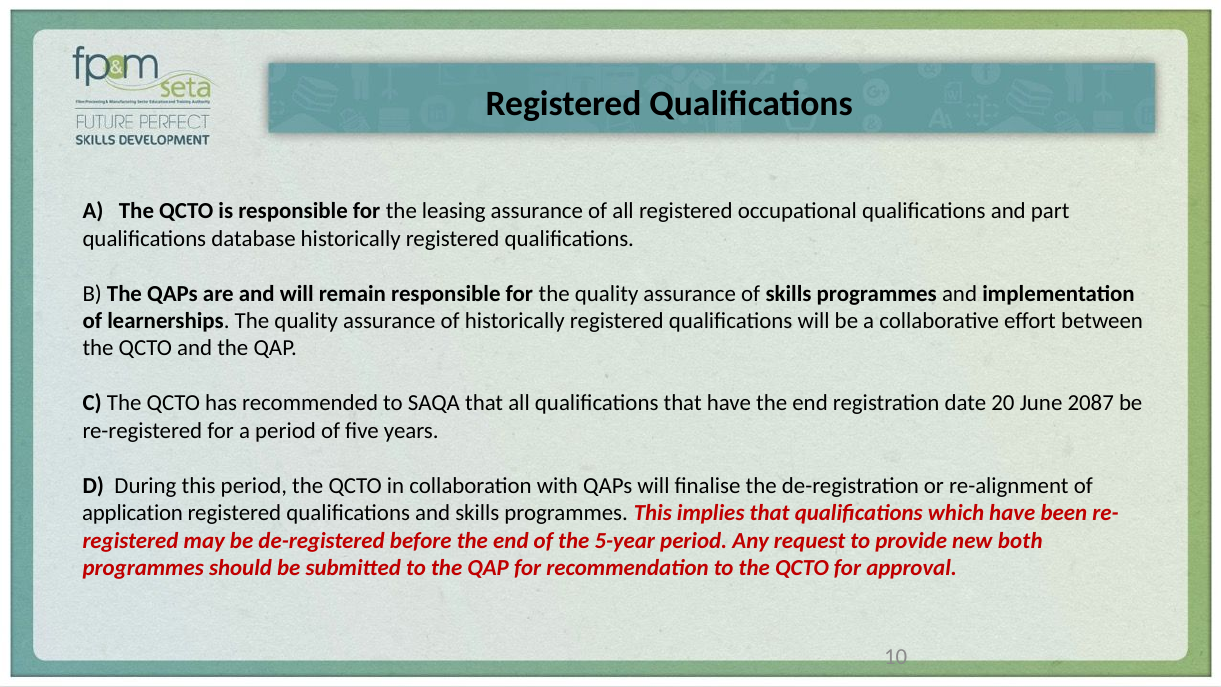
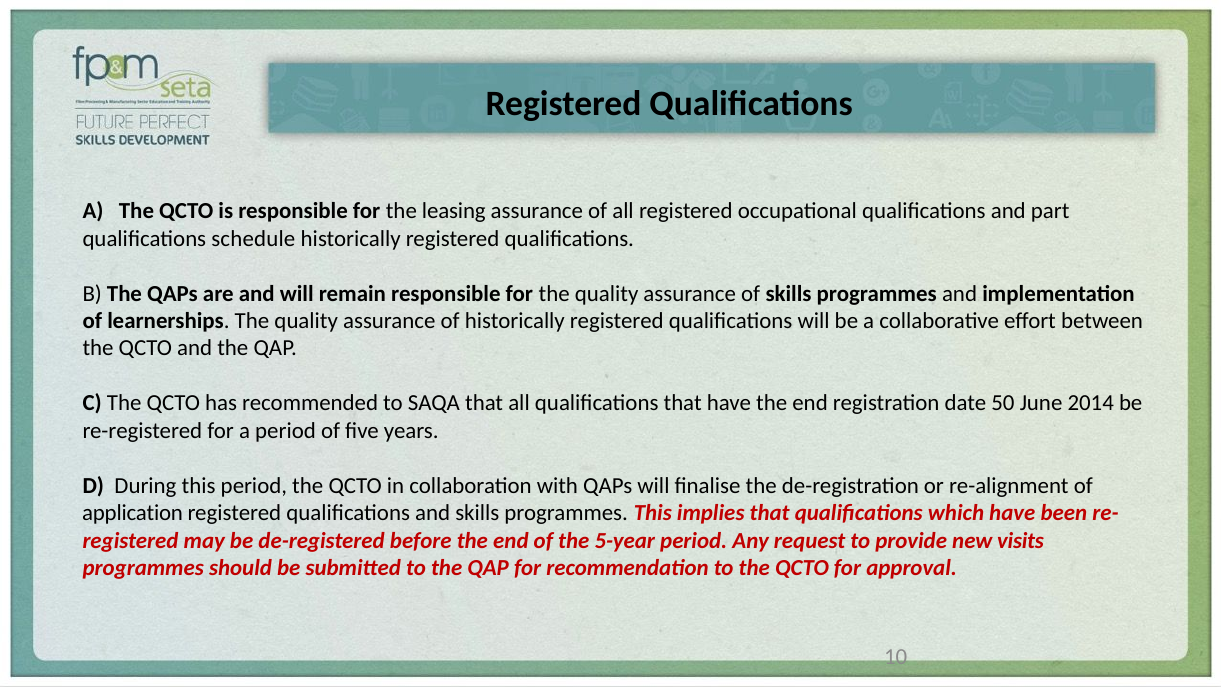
database: database -> schedule
20: 20 -> 50
2087: 2087 -> 2014
both: both -> visits
